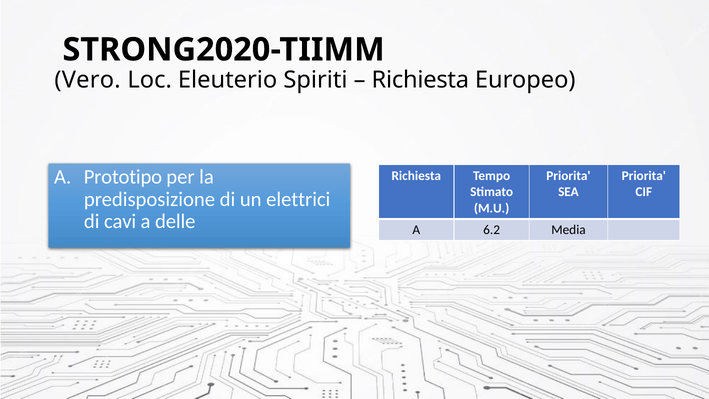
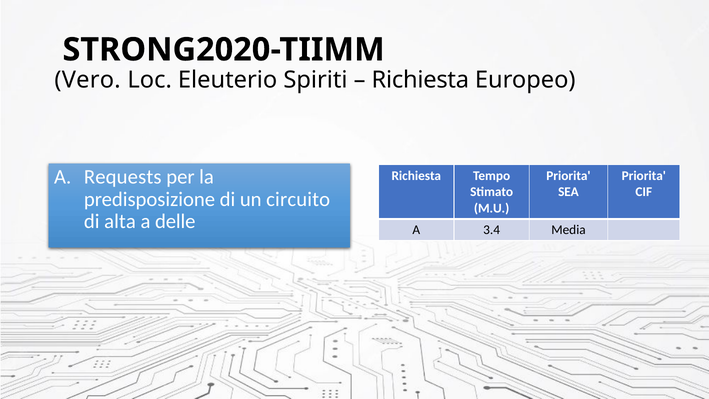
Prototipo: Prototipo -> Requests
elettrici: elettrici -> circuito
cavi: cavi -> alta
6.2: 6.2 -> 3.4
